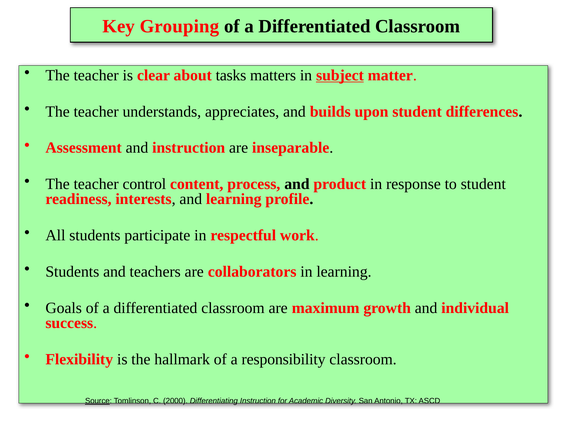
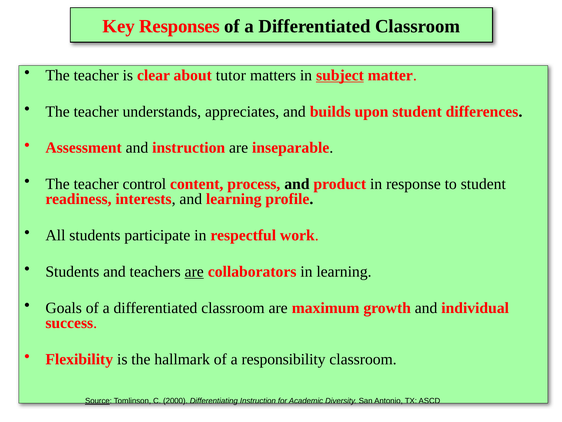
Grouping: Grouping -> Responses
tasks: tasks -> tutor
are at (194, 271) underline: none -> present
